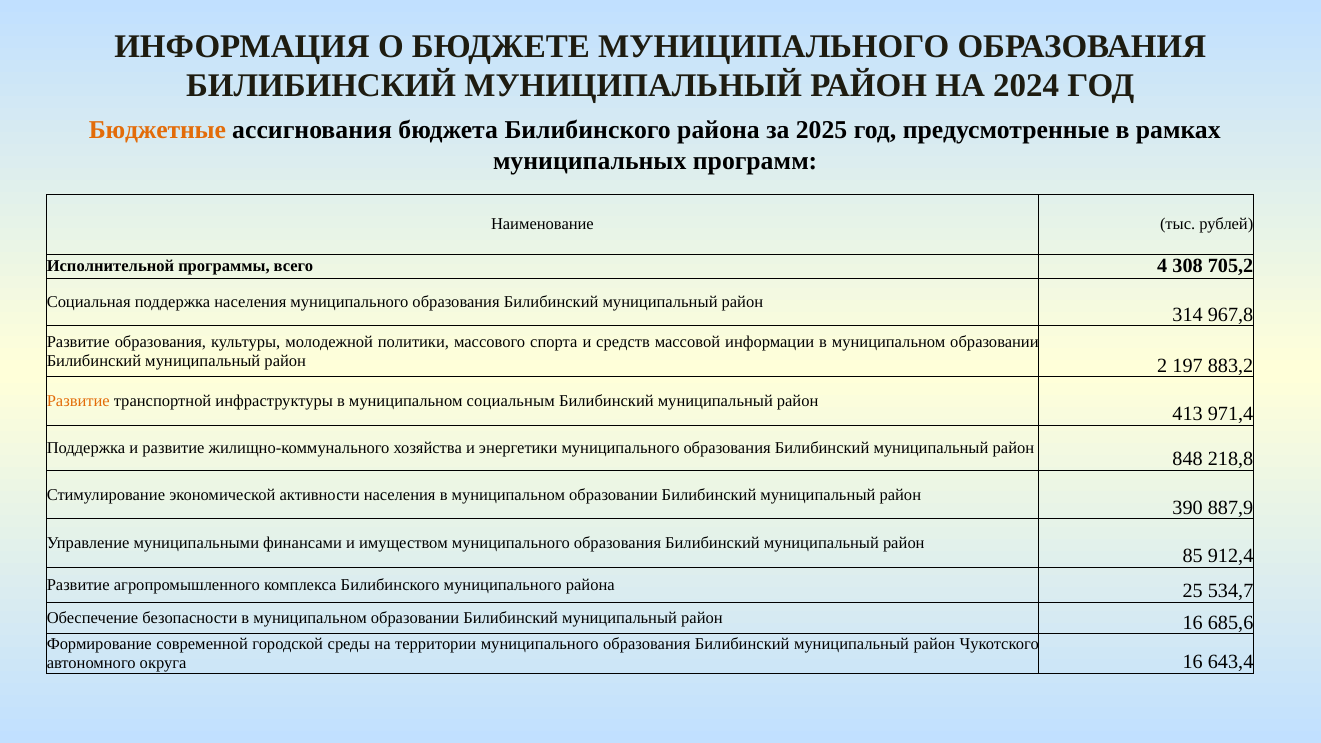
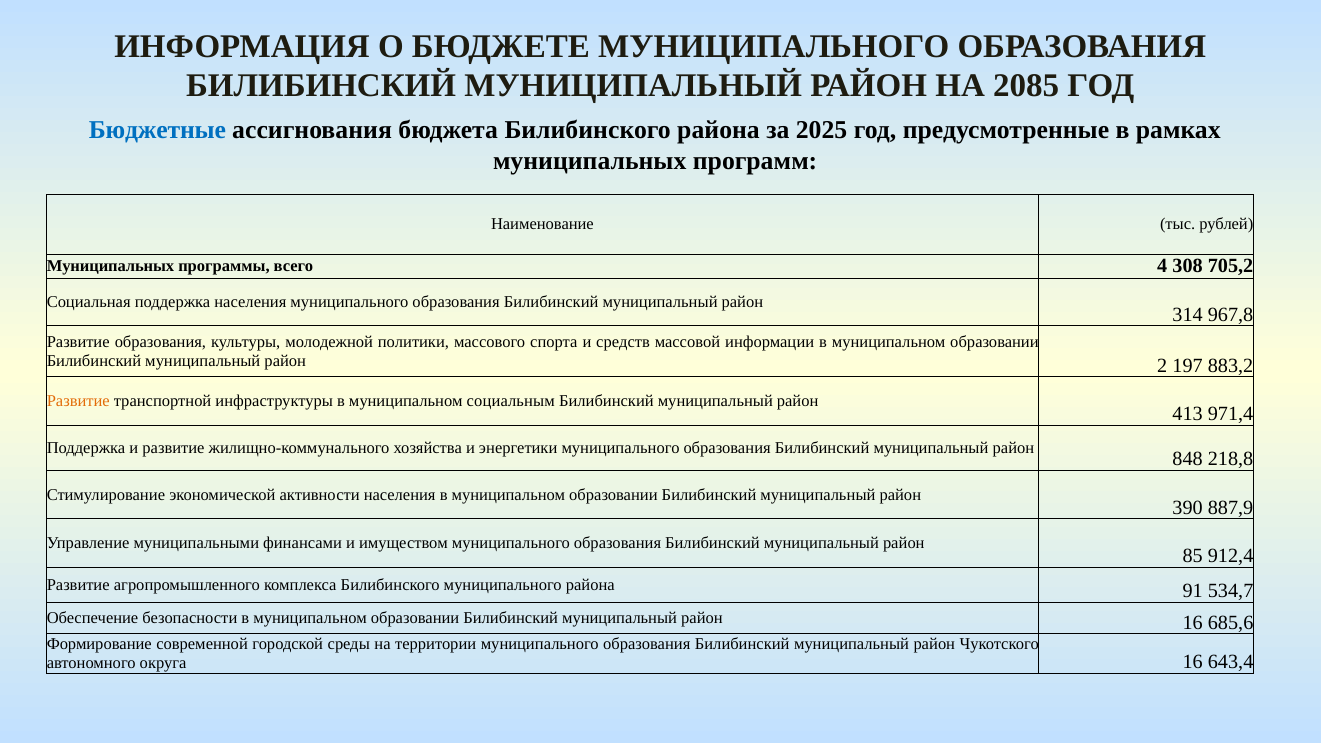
2024: 2024 -> 2085
Бюджетные colour: orange -> blue
Исполнительной at (110, 266): Исполнительной -> Муниципальных
25: 25 -> 91
